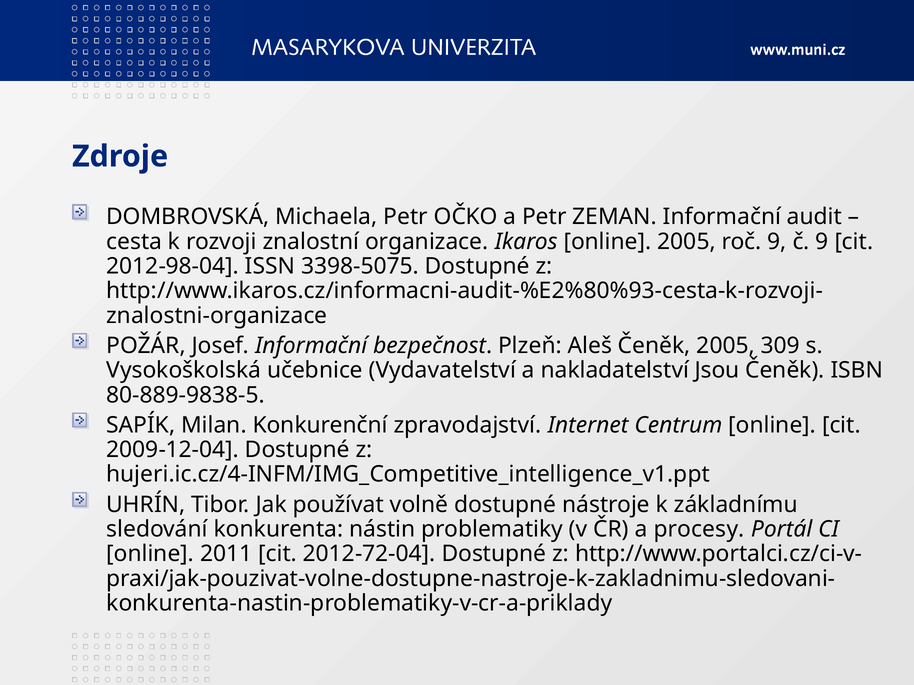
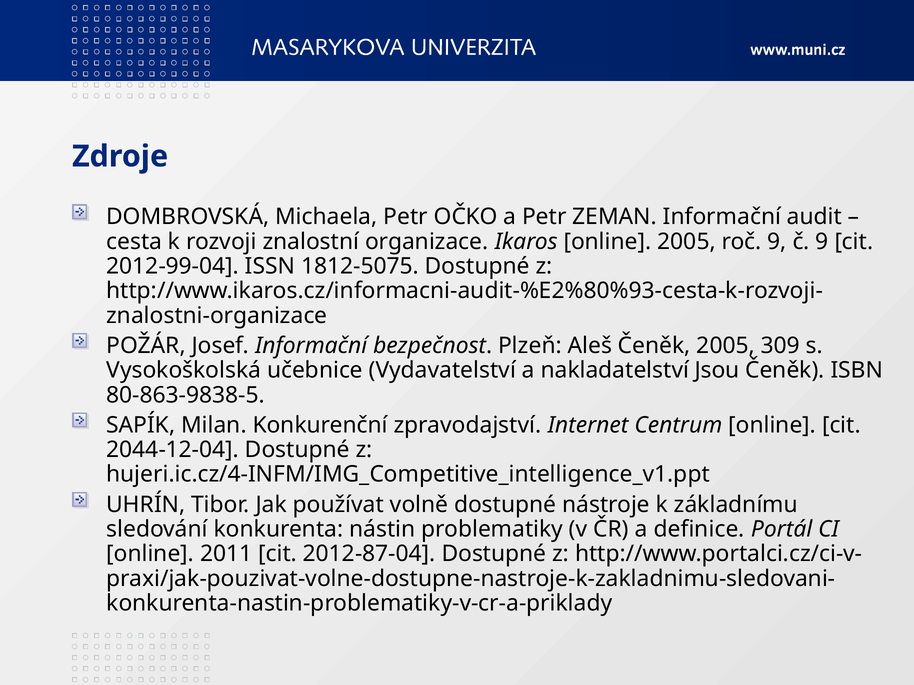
2012-98-04: 2012-98-04 -> 2012-99-04
3398-5075: 3398-5075 -> 1812-5075
80-889-9838-5: 80-889-9838-5 -> 80-863-9838-5
2009-12-04: 2009-12-04 -> 2044-12-04
procesy: procesy -> definice
2012-72-04: 2012-72-04 -> 2012-87-04
